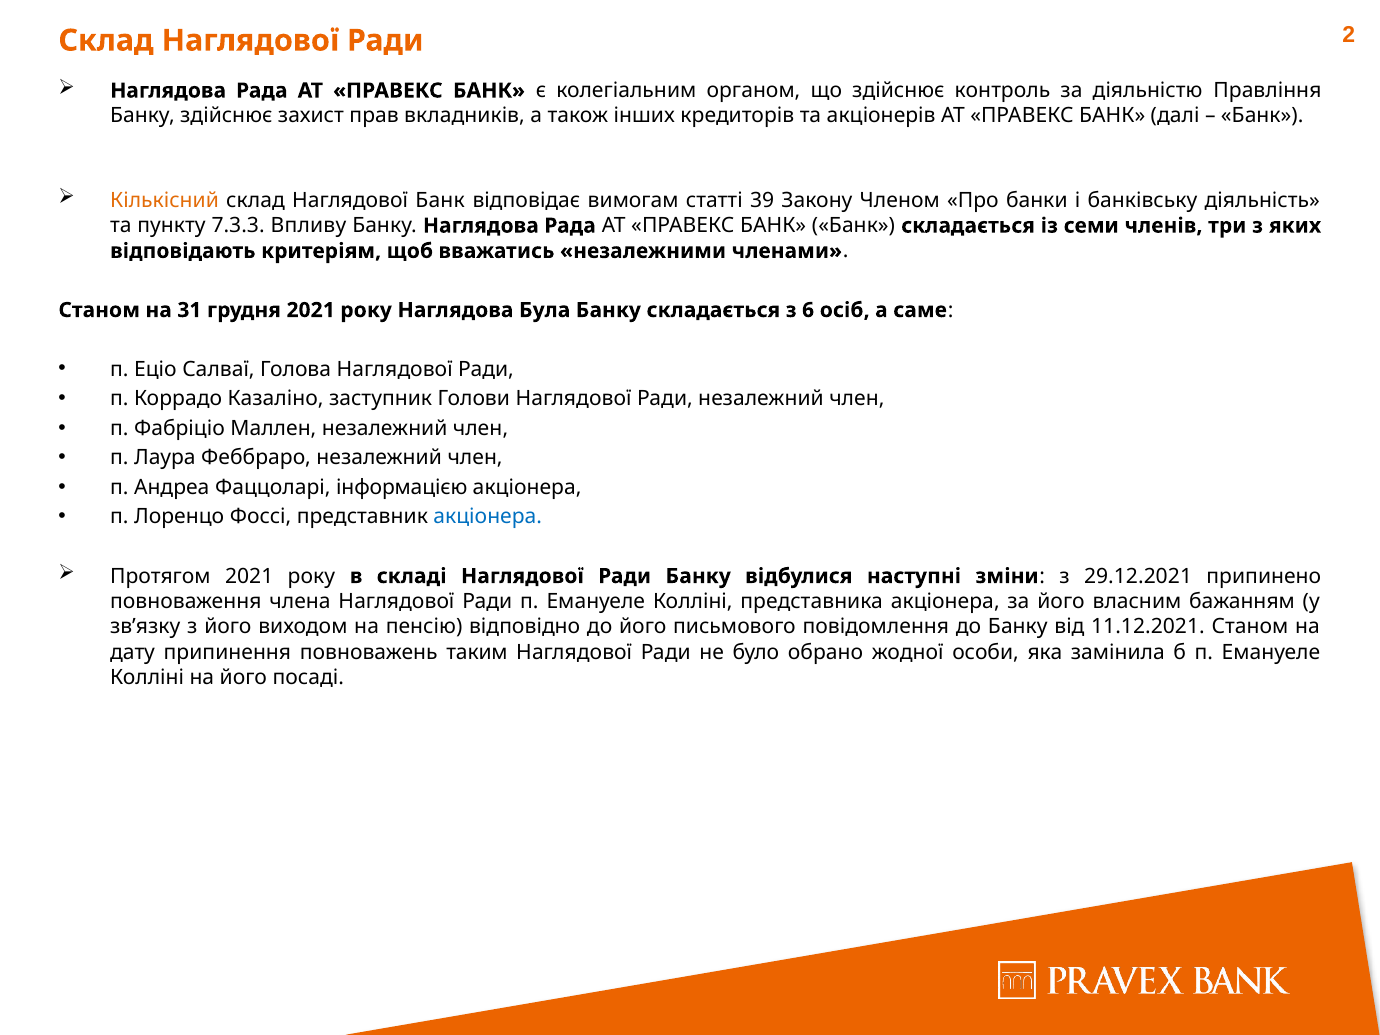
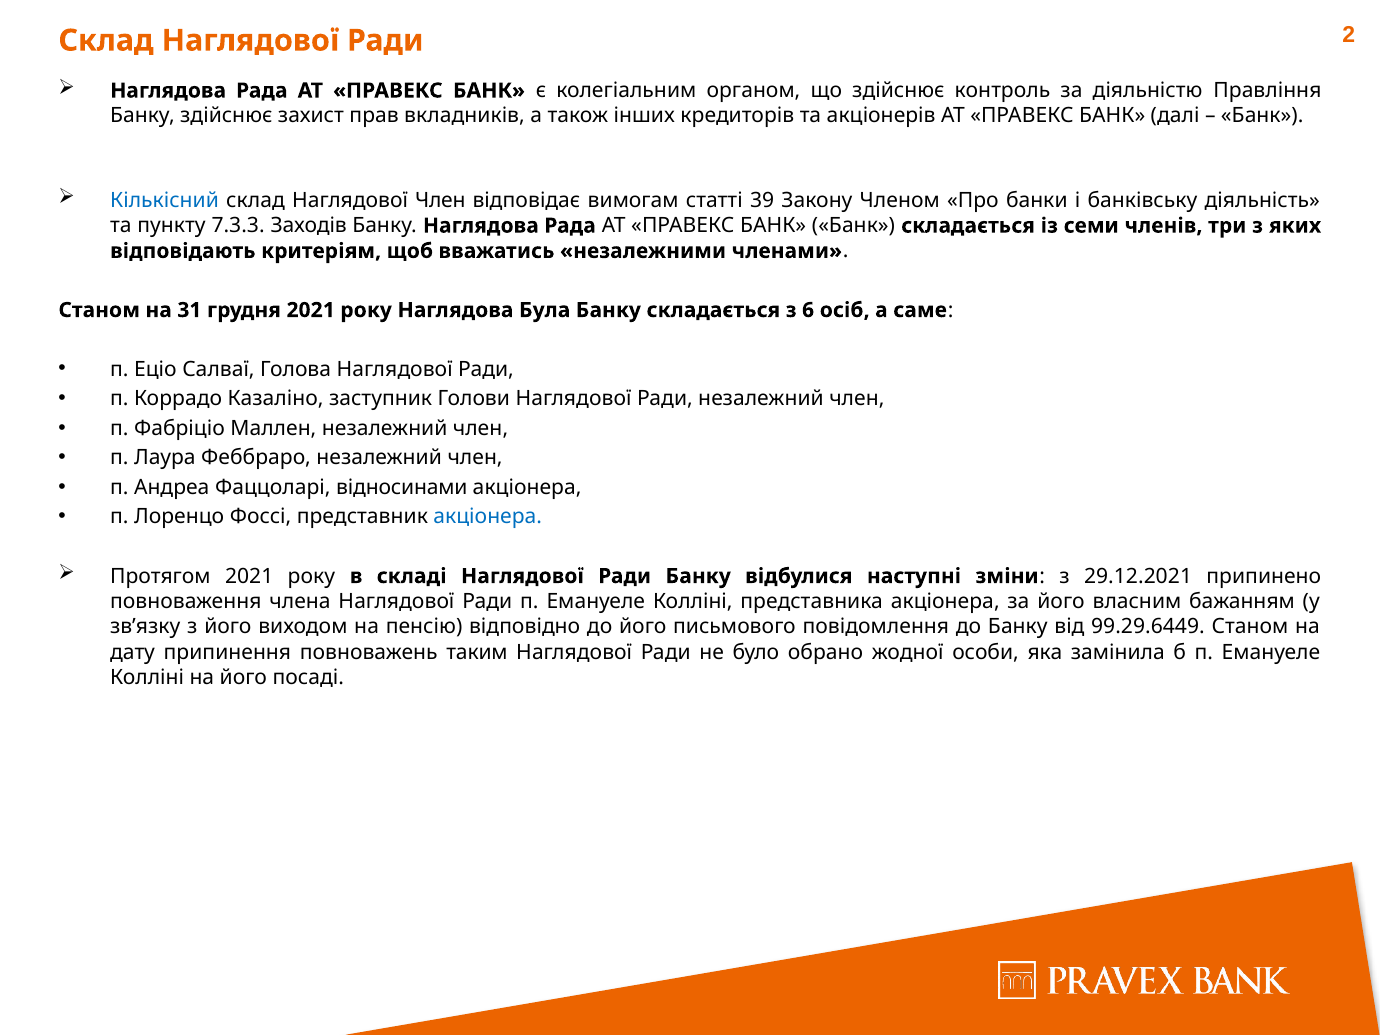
Кількісний colour: orange -> blue
Наглядової Банк: Банк -> Член
Впливу: Впливу -> Заходів
інформацією: інформацією -> відносинами
11.12.2021: 11.12.2021 -> 99.29.6449
